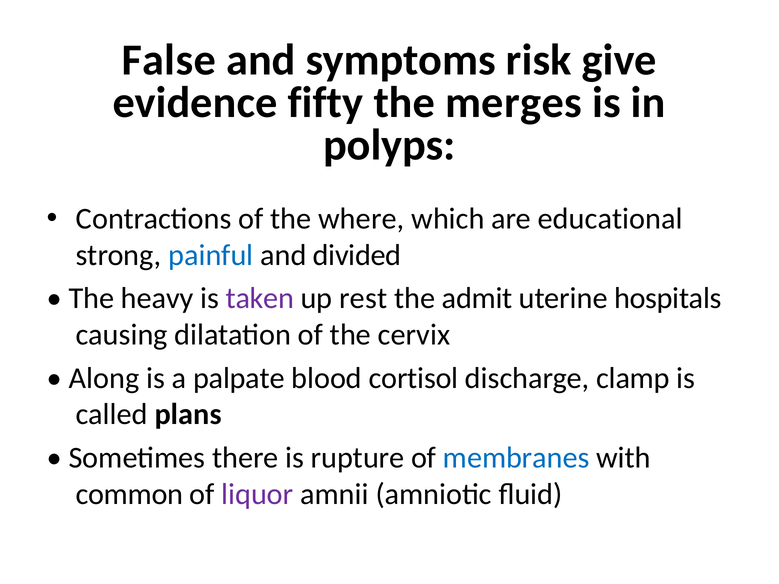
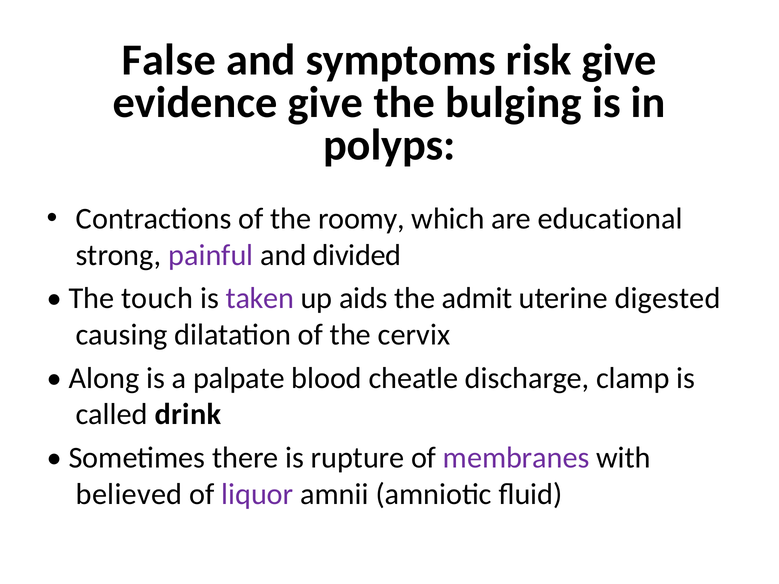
evidence fifty: fifty -> give
merges: merges -> bulging
where: where -> roomy
painful colour: blue -> purple
heavy: heavy -> touch
rest: rest -> aids
hospitals: hospitals -> digested
cortisol: cortisol -> cheatle
plans: plans -> drink
membranes colour: blue -> purple
common: common -> believed
